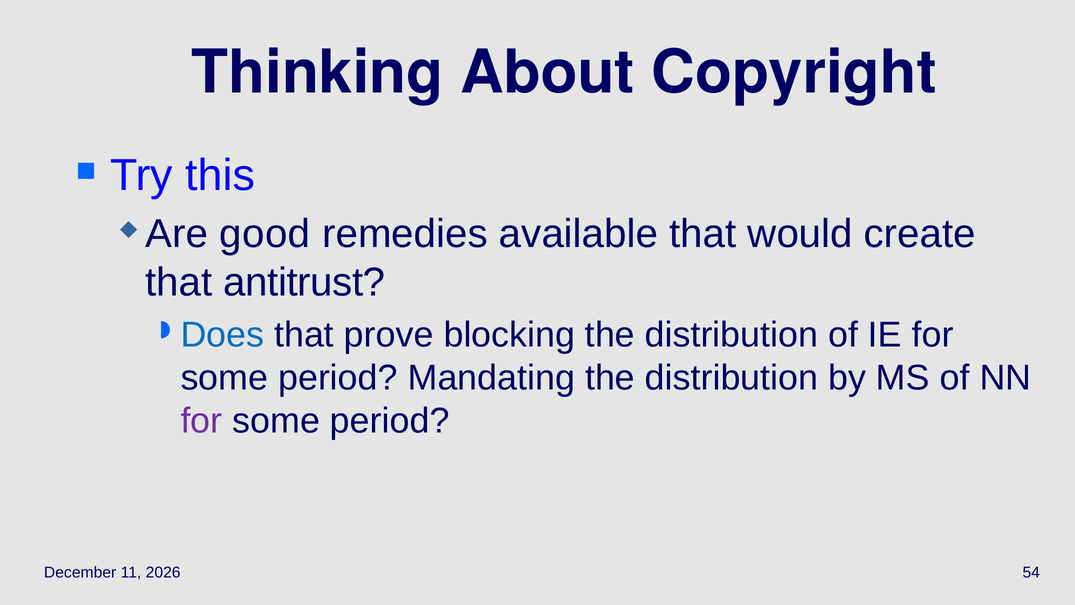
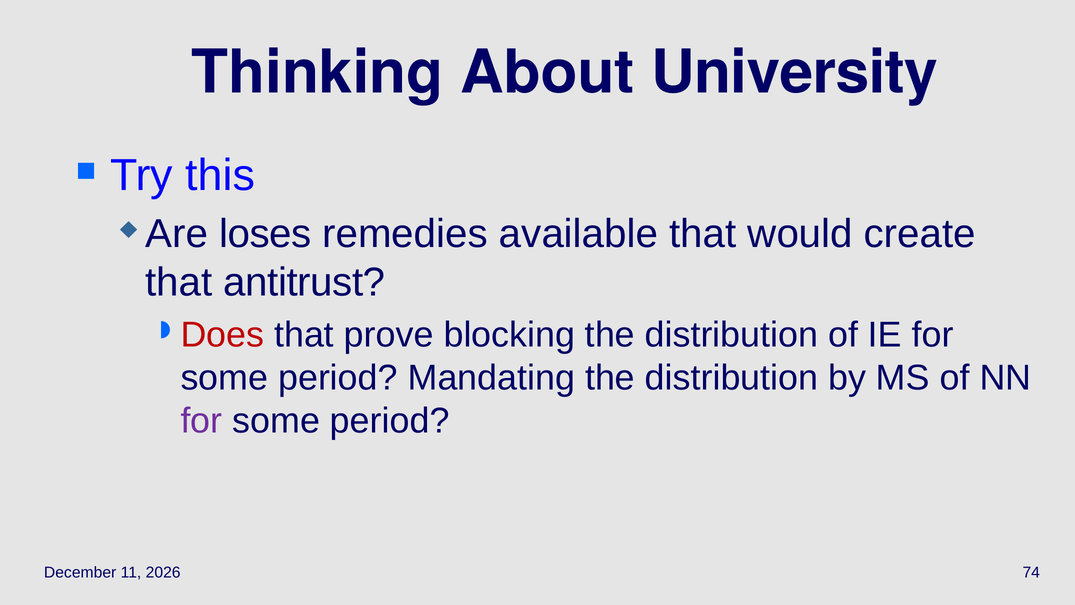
Copyright: Copyright -> University
good: good -> loses
Does colour: blue -> red
54: 54 -> 74
